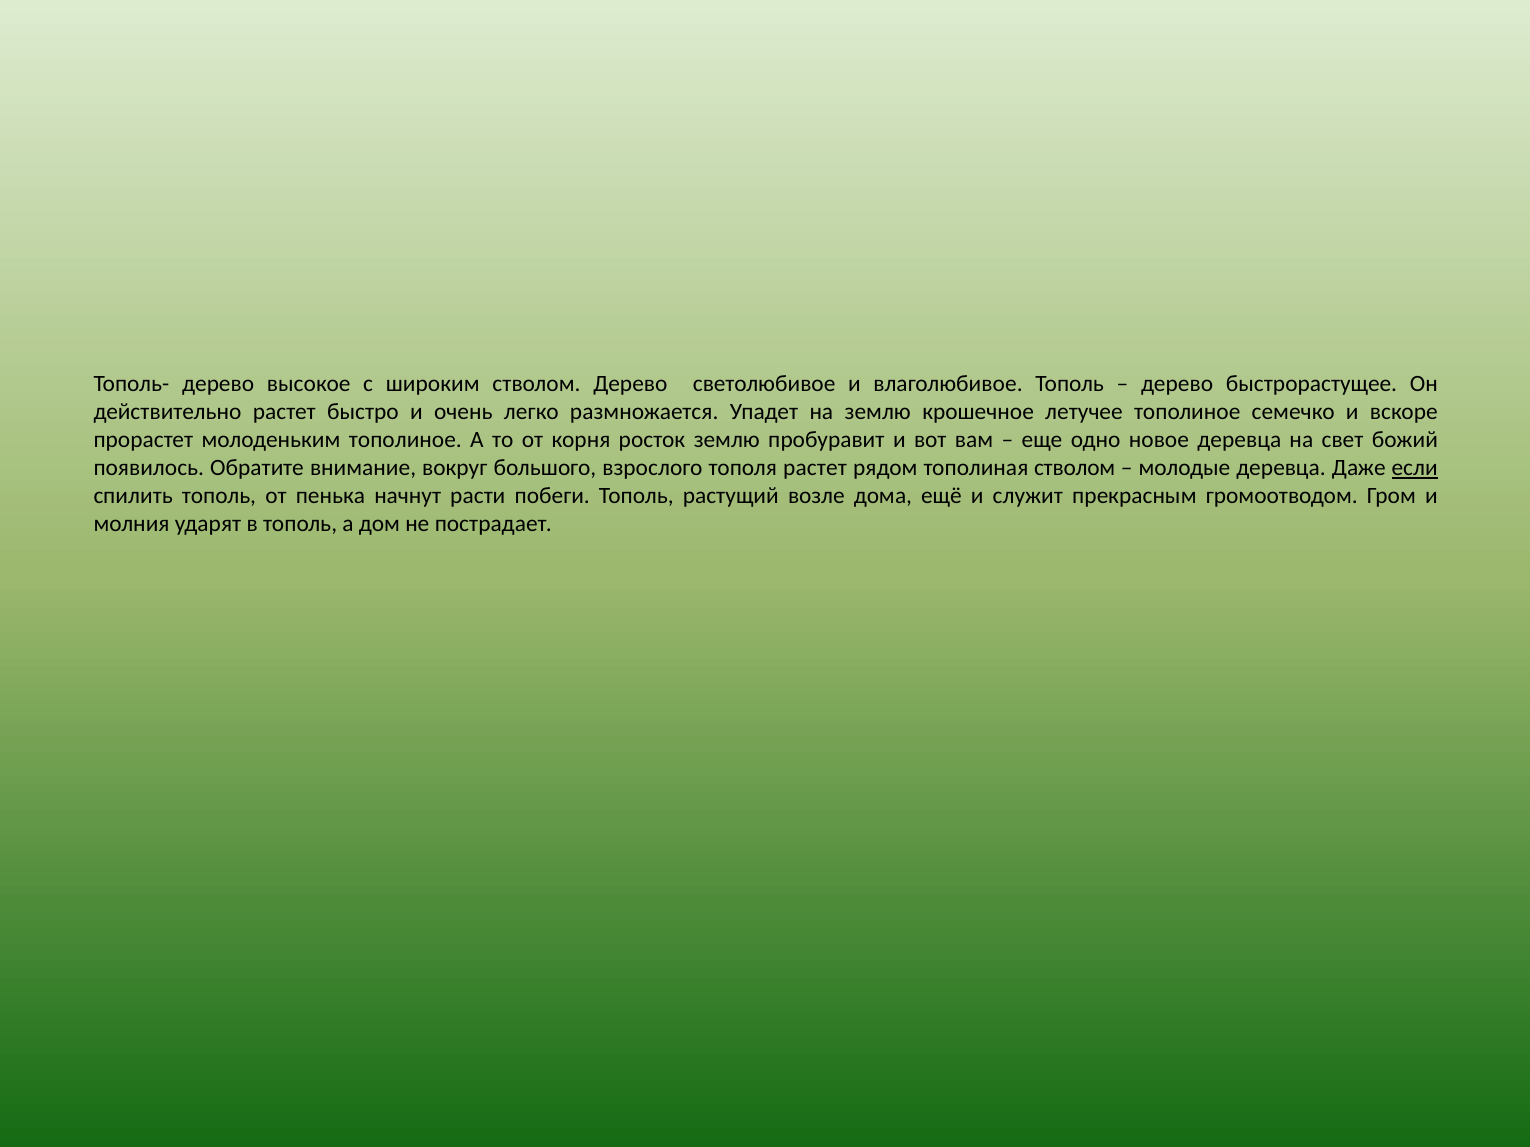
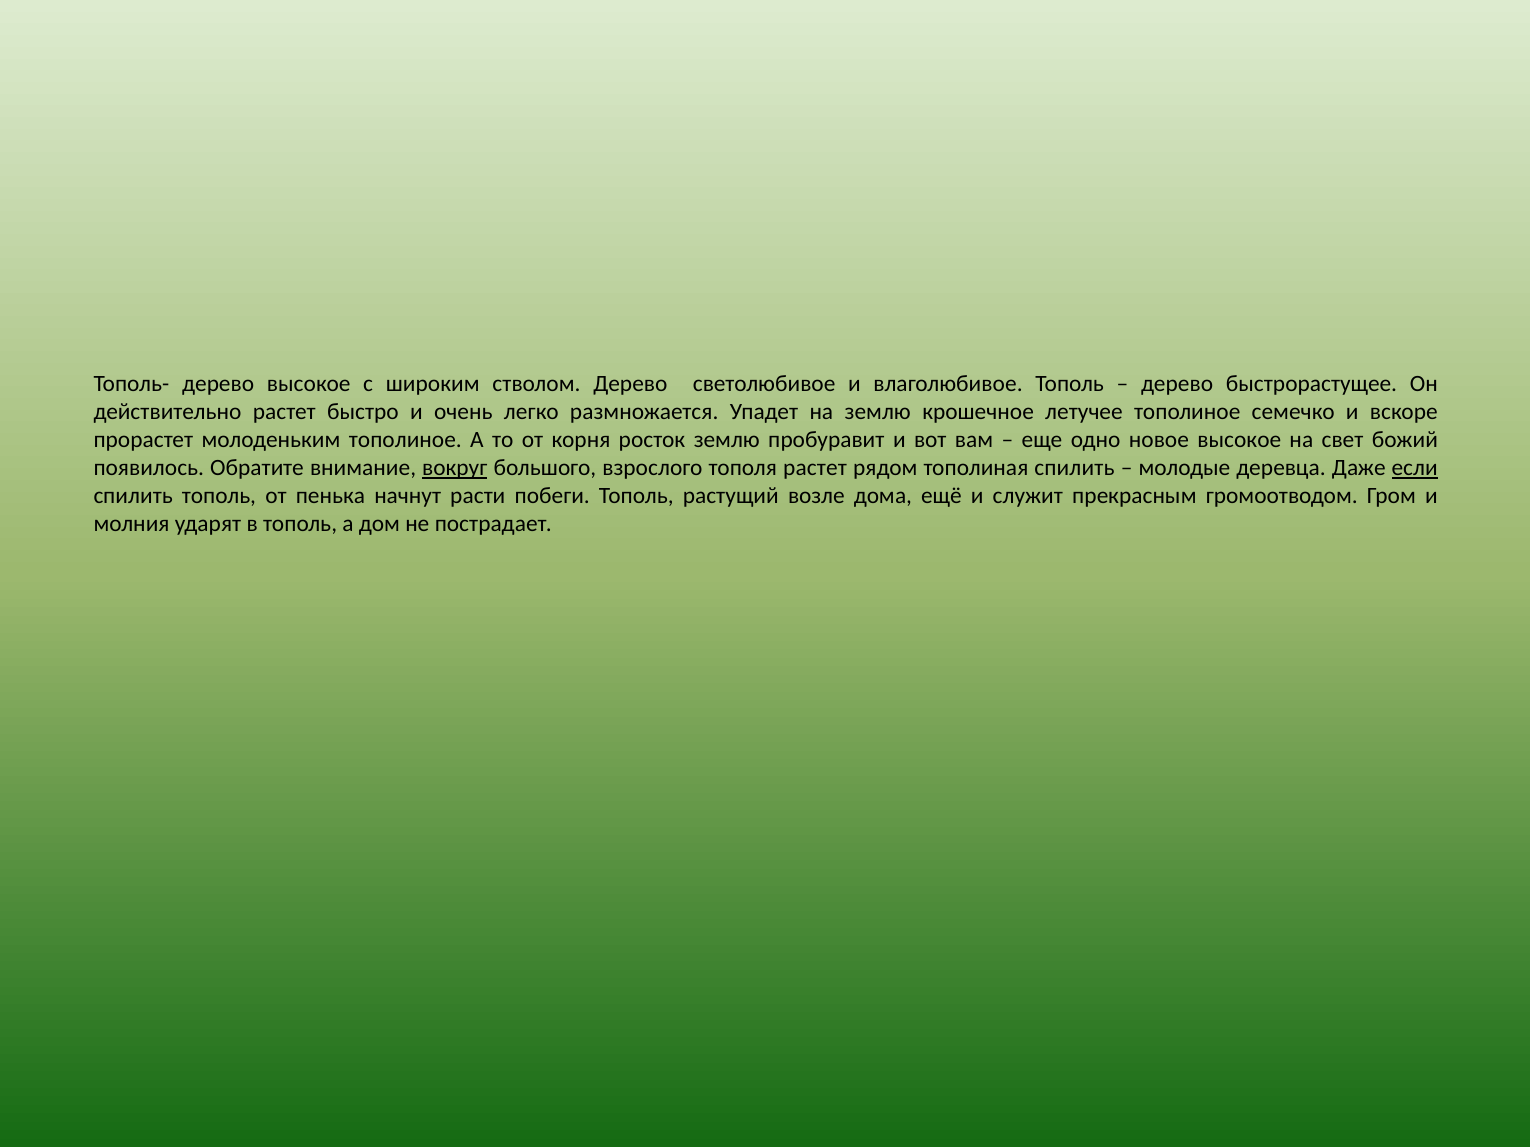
новое деревца: деревца -> высокое
вокруг underline: none -> present
тополиная стволом: стволом -> спилить
